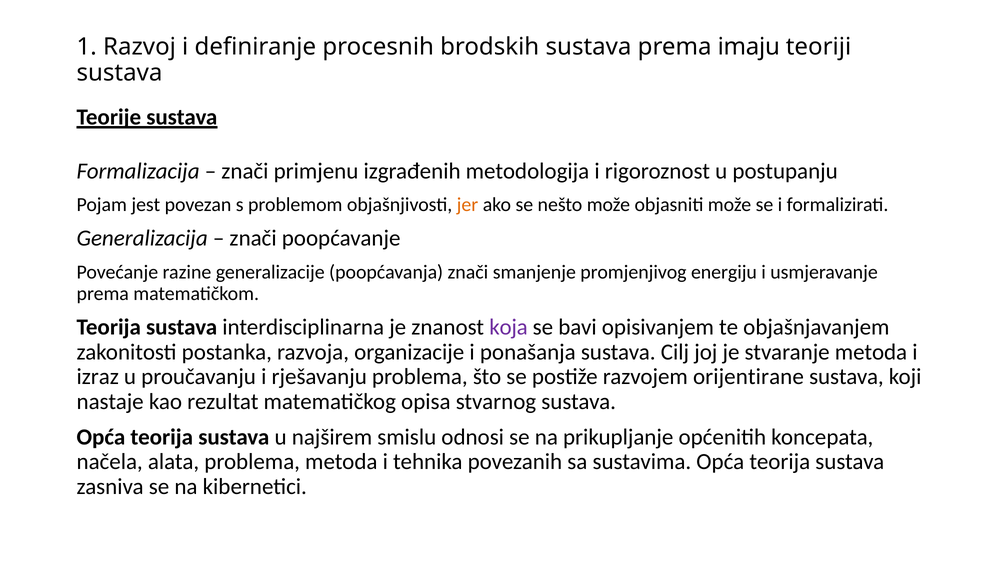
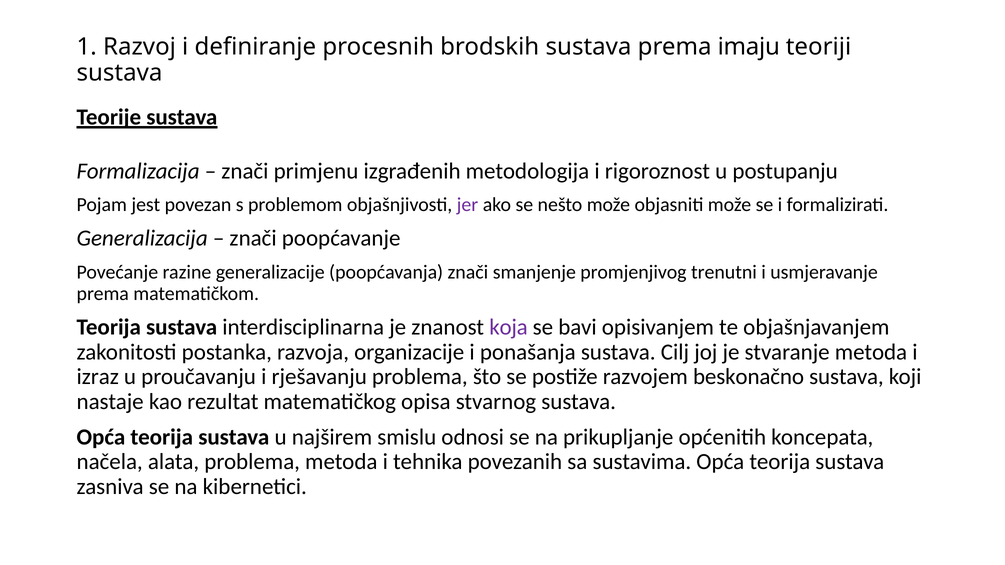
jer colour: orange -> purple
energiju: energiju -> trenutni
orijentirane: orijentirane -> beskonačno
